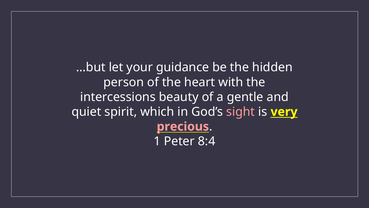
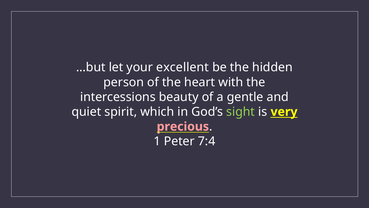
guidance: guidance -> excellent
sight colour: pink -> light green
8:4: 8:4 -> 7:4
